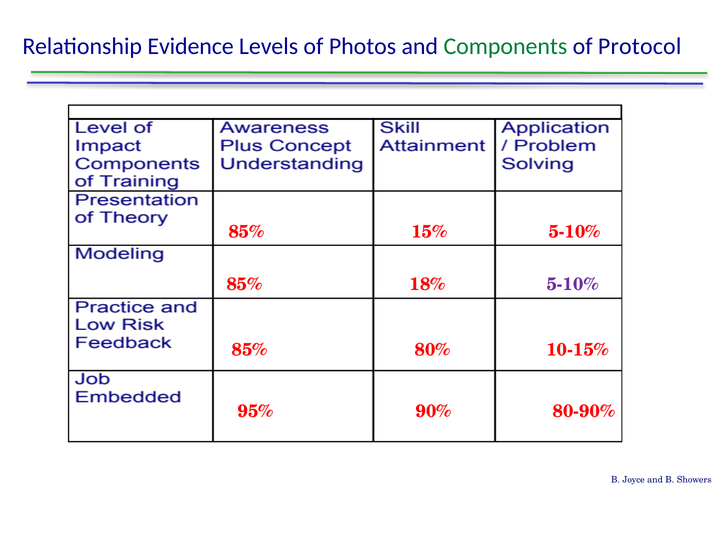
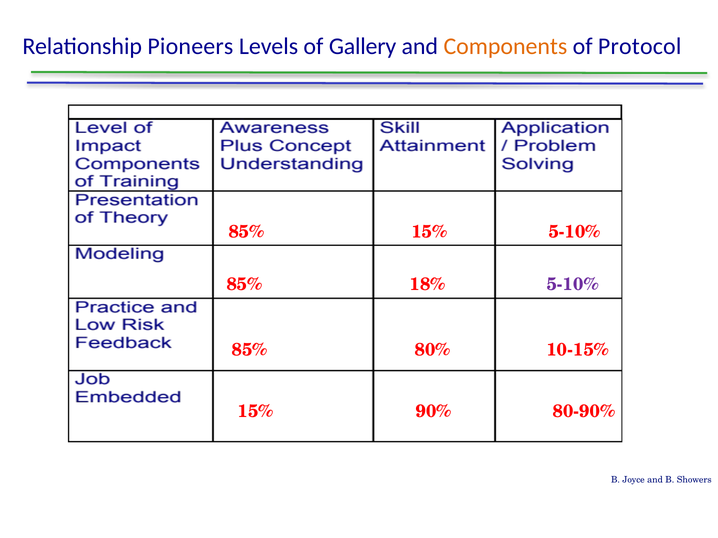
Evidence: Evidence -> Pioneers
Photos: Photos -> Gallery
Components colour: green -> orange
95% at (256, 412): 95% -> 15%
